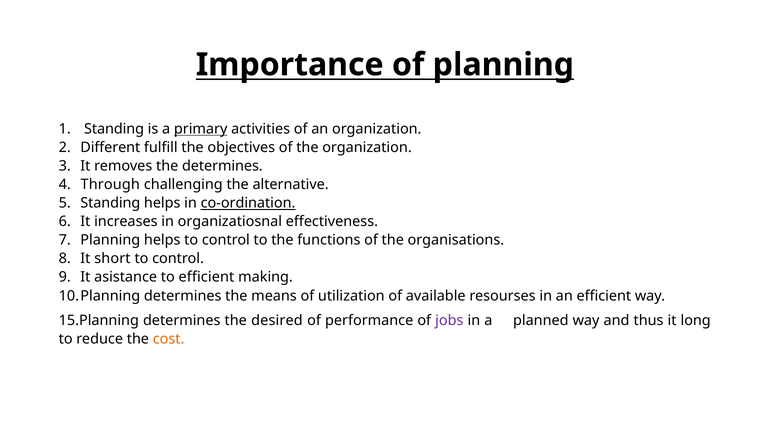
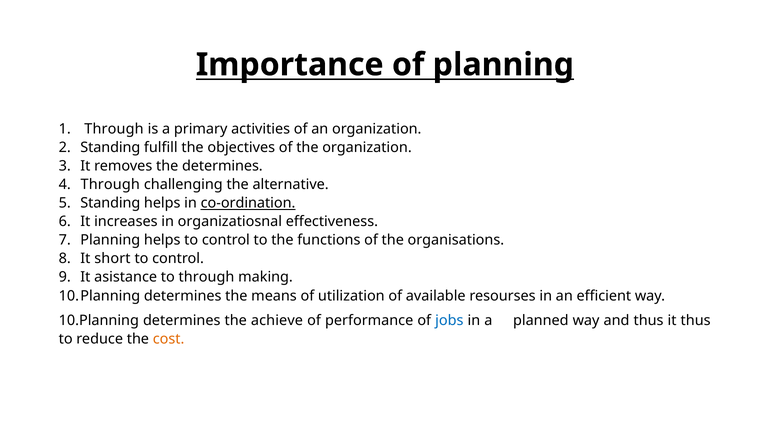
Standing at (114, 129): Standing -> Through
primary underline: present -> none
Different at (110, 148): Different -> Standing
to efficient: efficient -> through
15.Planning at (99, 321): 15.Planning -> 10.Planning
desired: desired -> achieve
jobs colour: purple -> blue
it long: long -> thus
